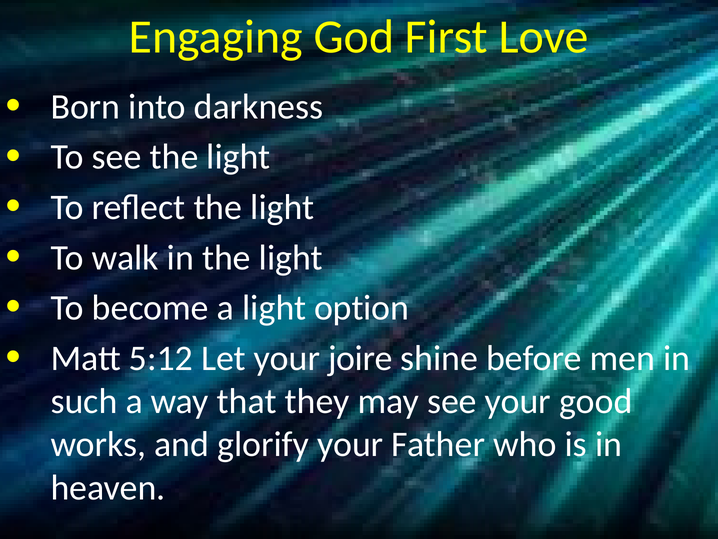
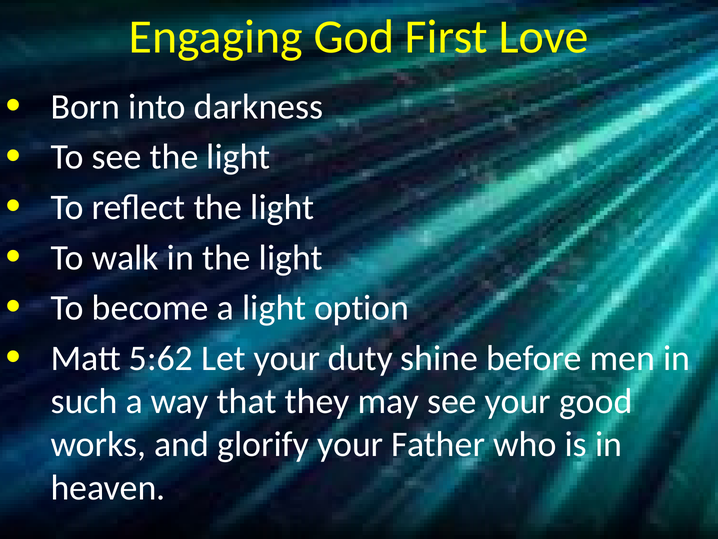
5:12: 5:12 -> 5:62
joire: joire -> duty
